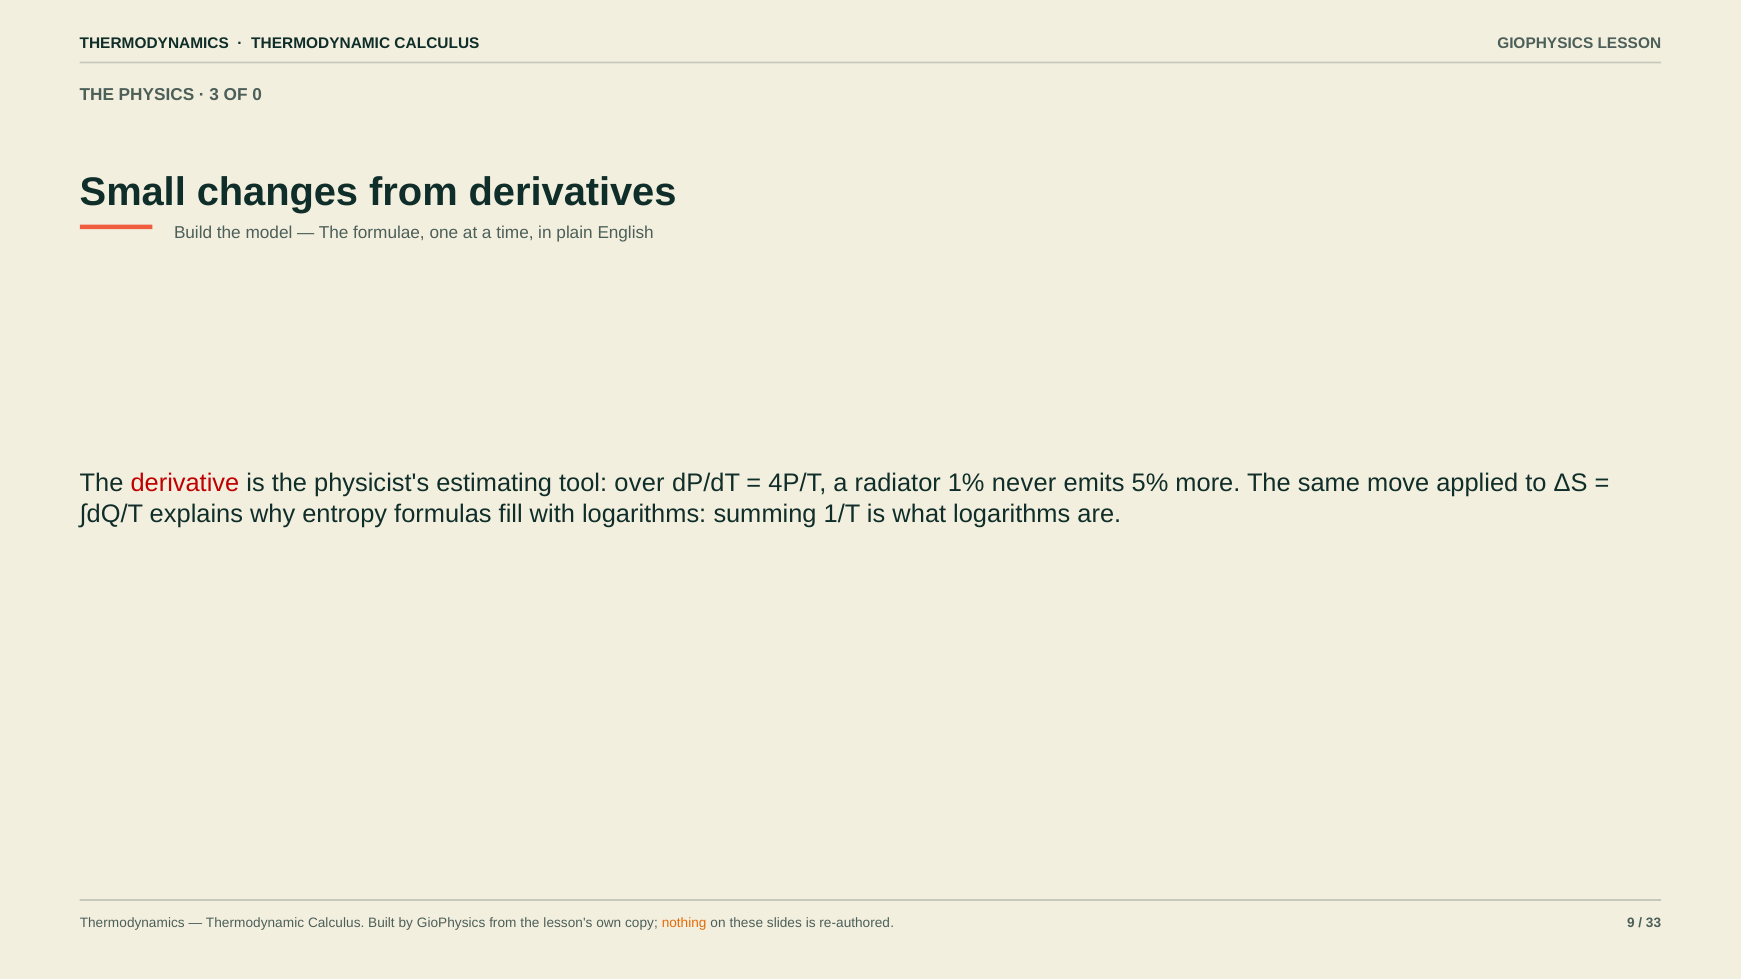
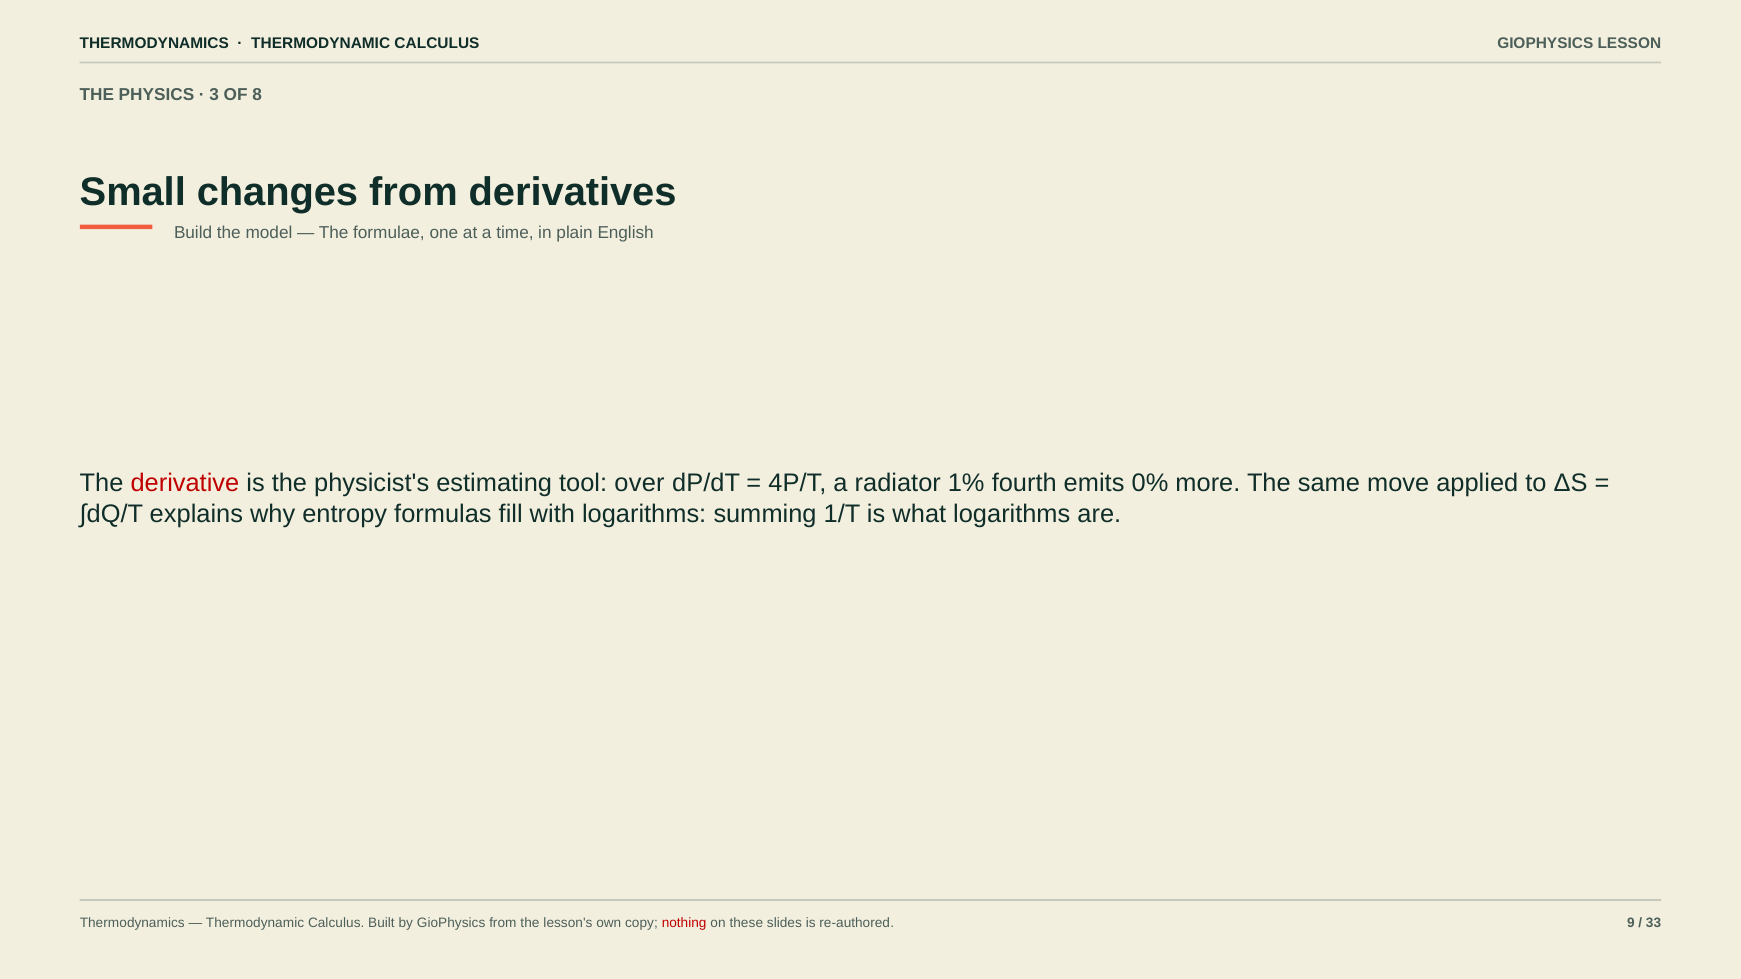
0: 0 -> 8
never: never -> fourth
5%: 5% -> 0%
nothing colour: orange -> red
